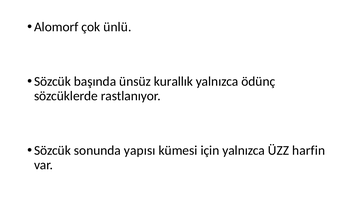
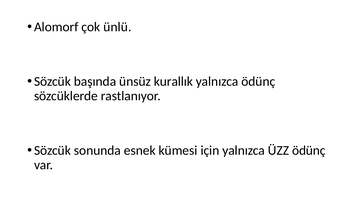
yapısı: yapısı -> esnek
ÜZZ harfin: harfin -> ödünç
